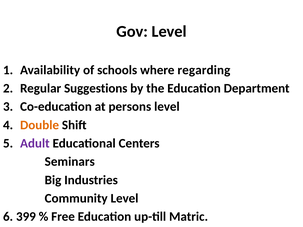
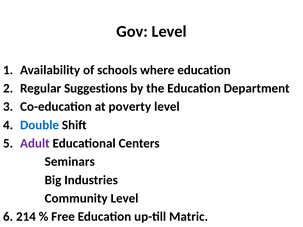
where regarding: regarding -> education
persons: persons -> poverty
Double colour: orange -> blue
399: 399 -> 214
